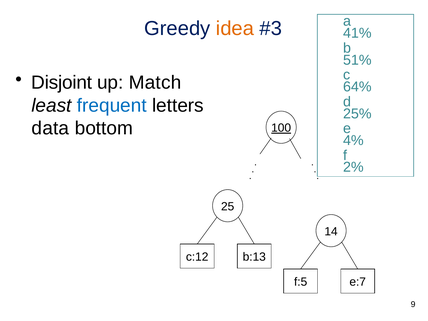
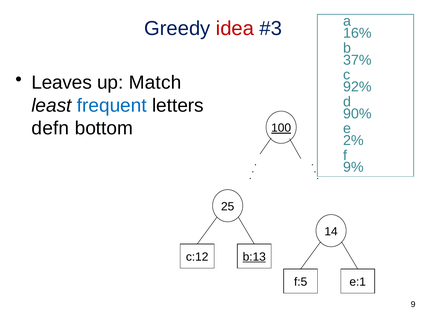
idea colour: orange -> red
41%: 41% -> 16%
51%: 51% -> 37%
Disjoint: Disjoint -> Leaves
64%: 64% -> 92%
25%: 25% -> 90%
data: data -> defn
4%: 4% -> 2%
2%: 2% -> 9%
b:13 underline: none -> present
e:7: e:7 -> e:1
